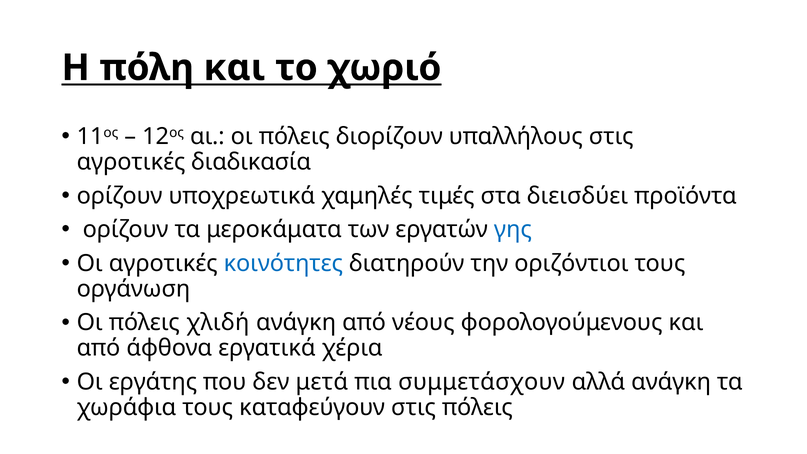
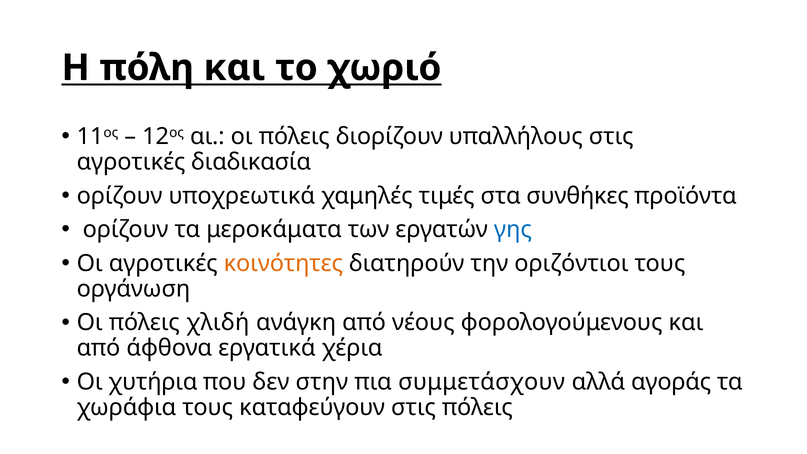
διεισδύει: διεισδύει -> συνθήκες
κοινότητες colour: blue -> orange
εργάτης: εργάτης -> χυτήρια
μετά: μετά -> στην
αλλά ανάγκη: ανάγκη -> αγοράς
